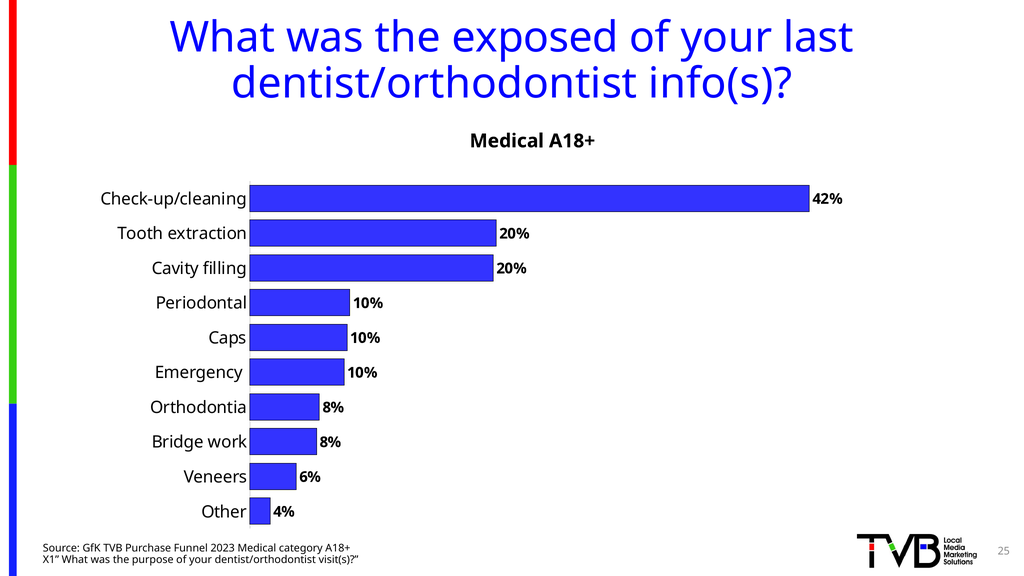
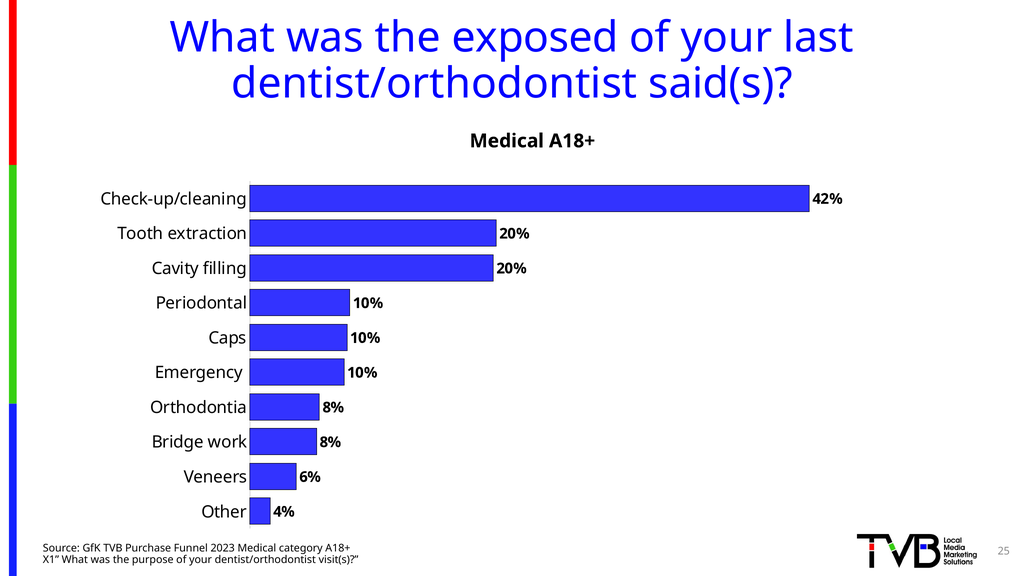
info(s: info(s -> said(s
